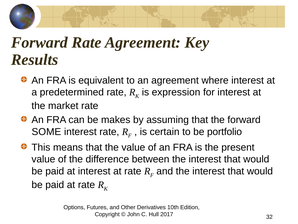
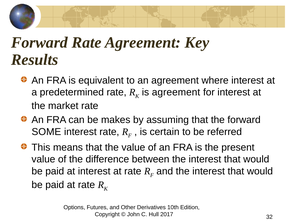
is expression: expression -> agreement
portfolio: portfolio -> referred
